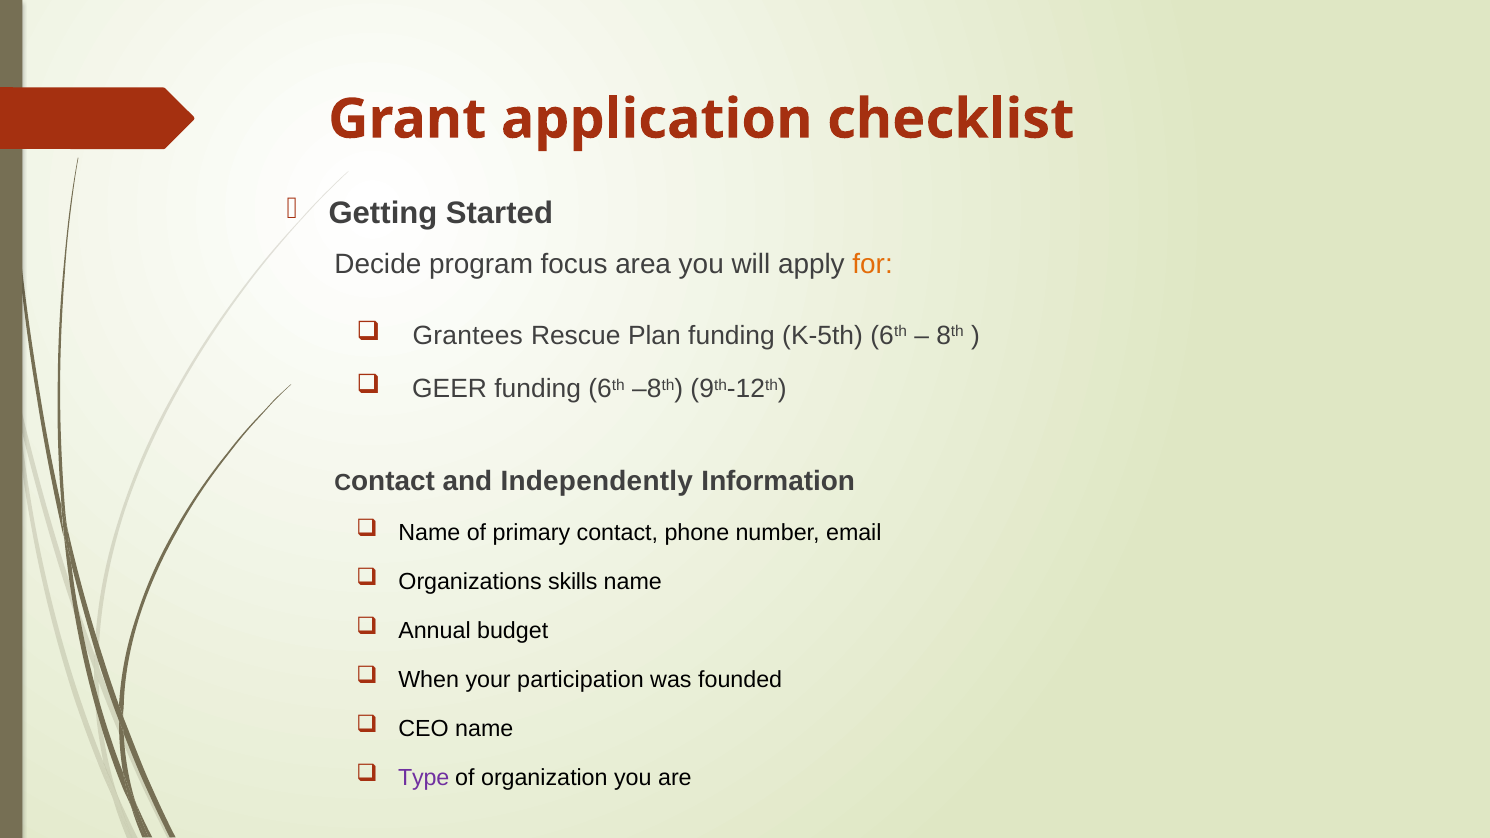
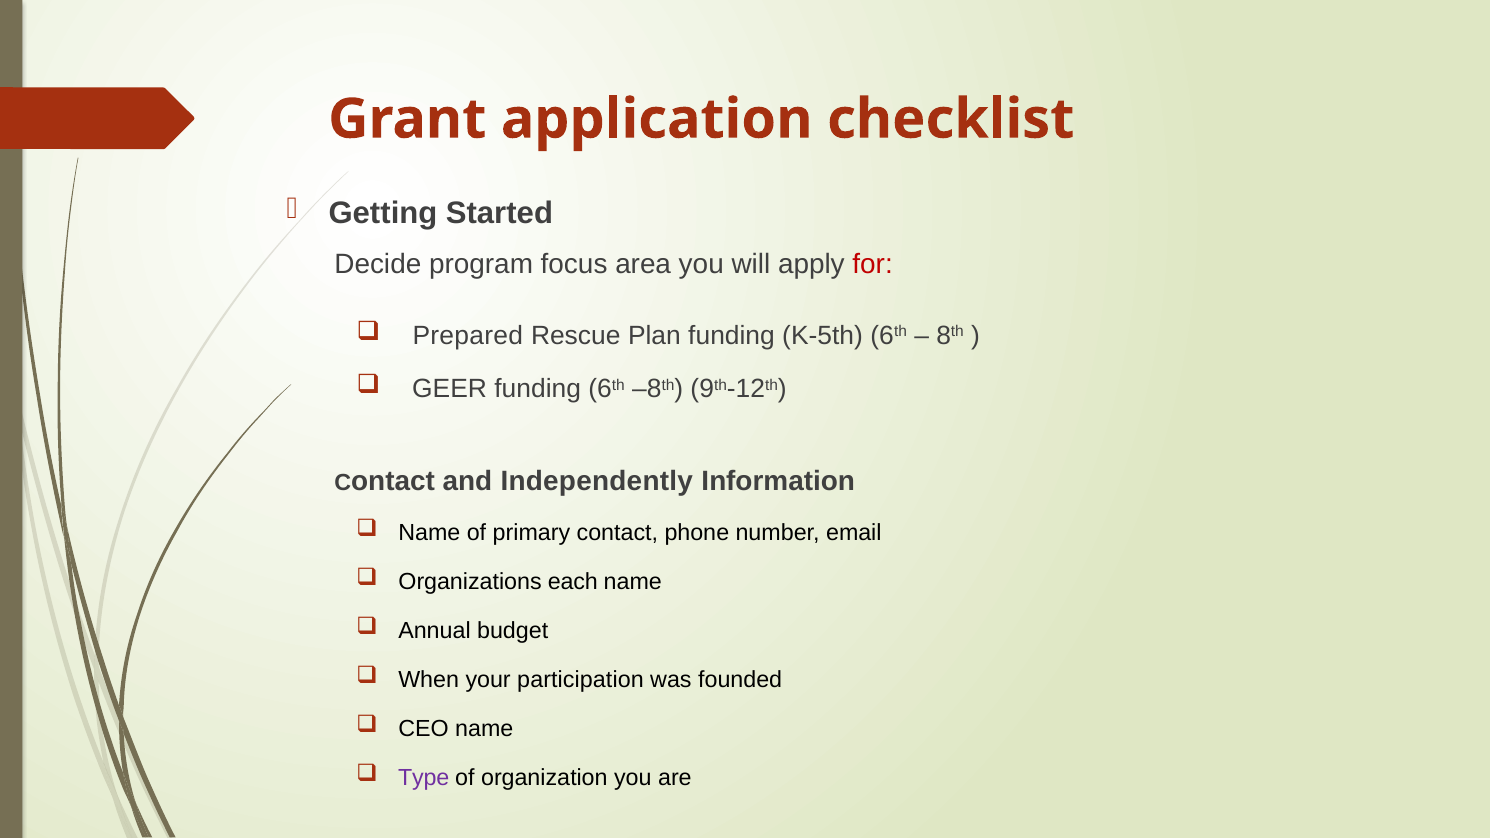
for colour: orange -> red
Grantees: Grantees -> Prepared
skills: skills -> each
